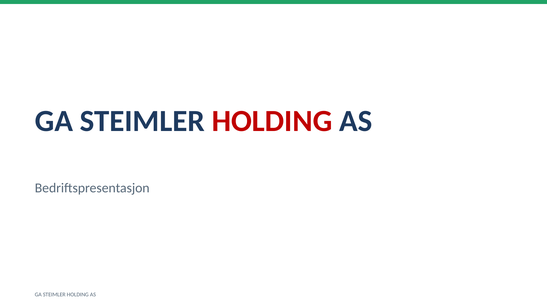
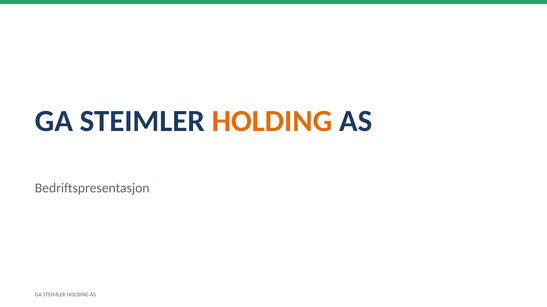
HOLDING at (272, 121) colour: red -> orange
